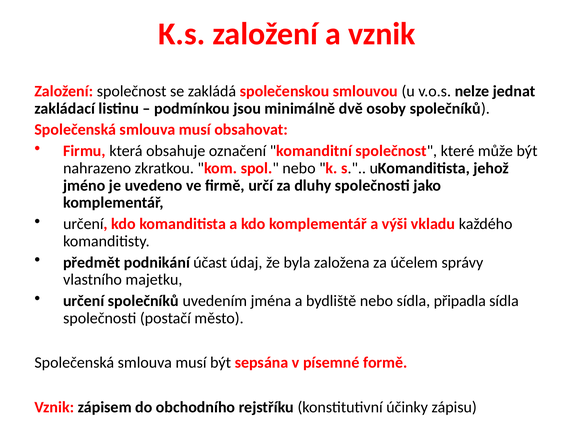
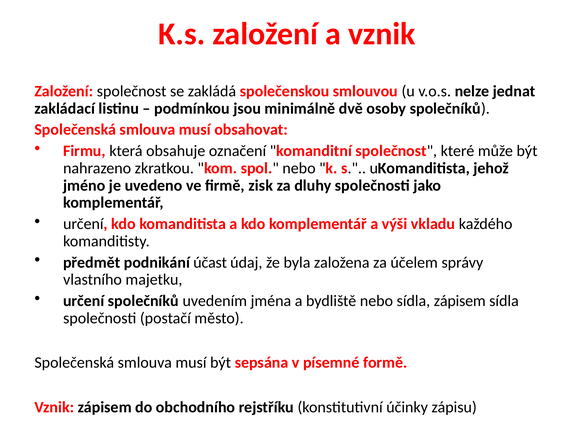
určí: určí -> zisk
sídla připadla: připadla -> zápisem
